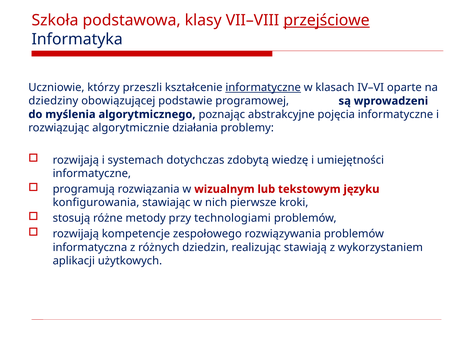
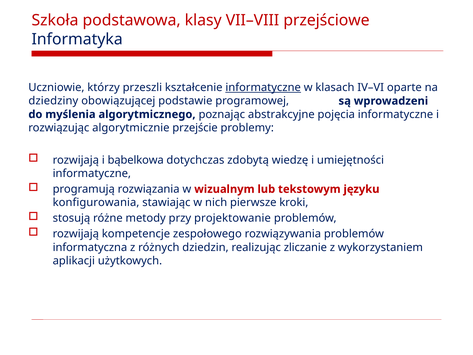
przejściowe underline: present -> none
działania: działania -> przejście
systemach: systemach -> bąbelkowa
technologiami: technologiami -> projektowanie
stawiają: stawiają -> zliczanie
